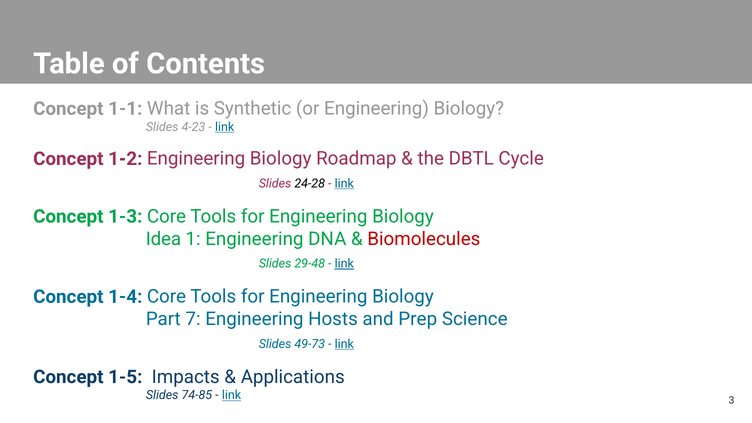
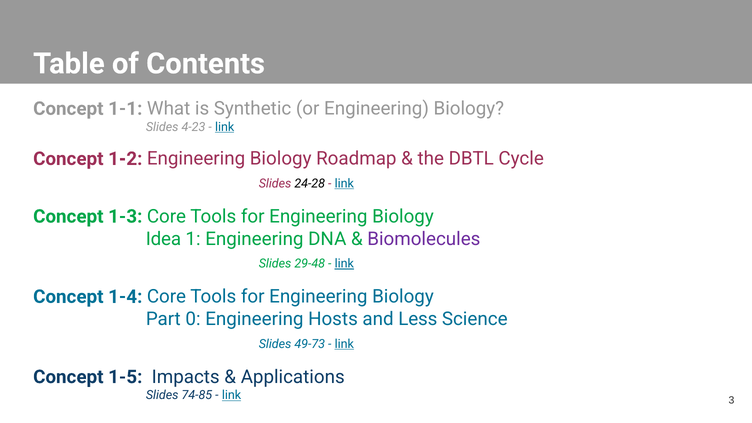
Biomolecules colour: red -> purple
7: 7 -> 0
Prep: Prep -> Less
